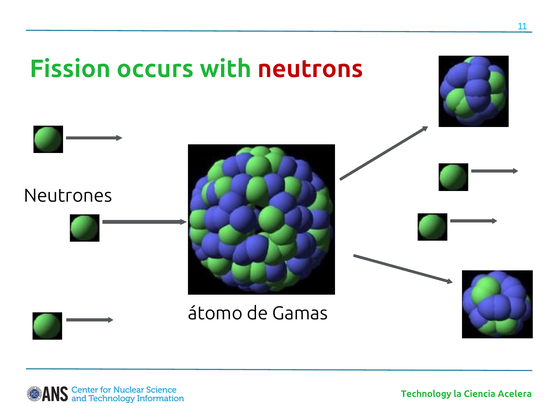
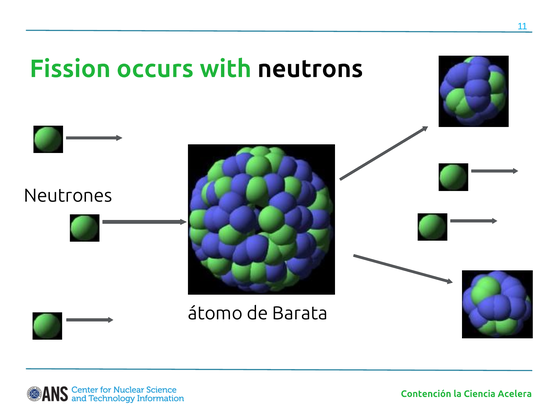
neutrons colour: red -> black
Gamas: Gamas -> Barata
Technology: Technology -> Contención
